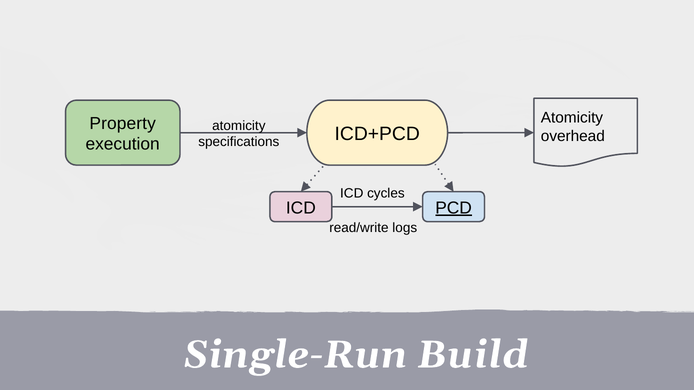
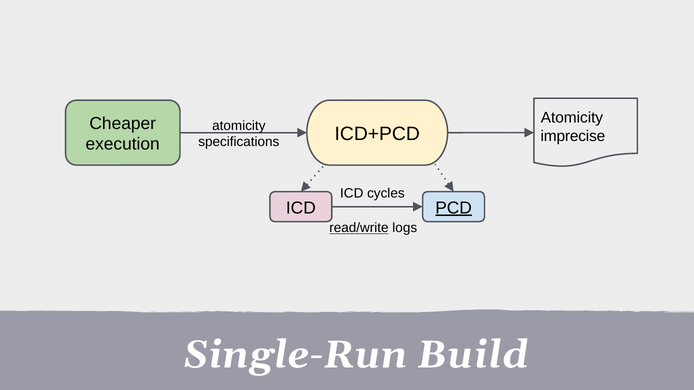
Property: Property -> Cheaper
overhead: overhead -> imprecise
read/write underline: none -> present
